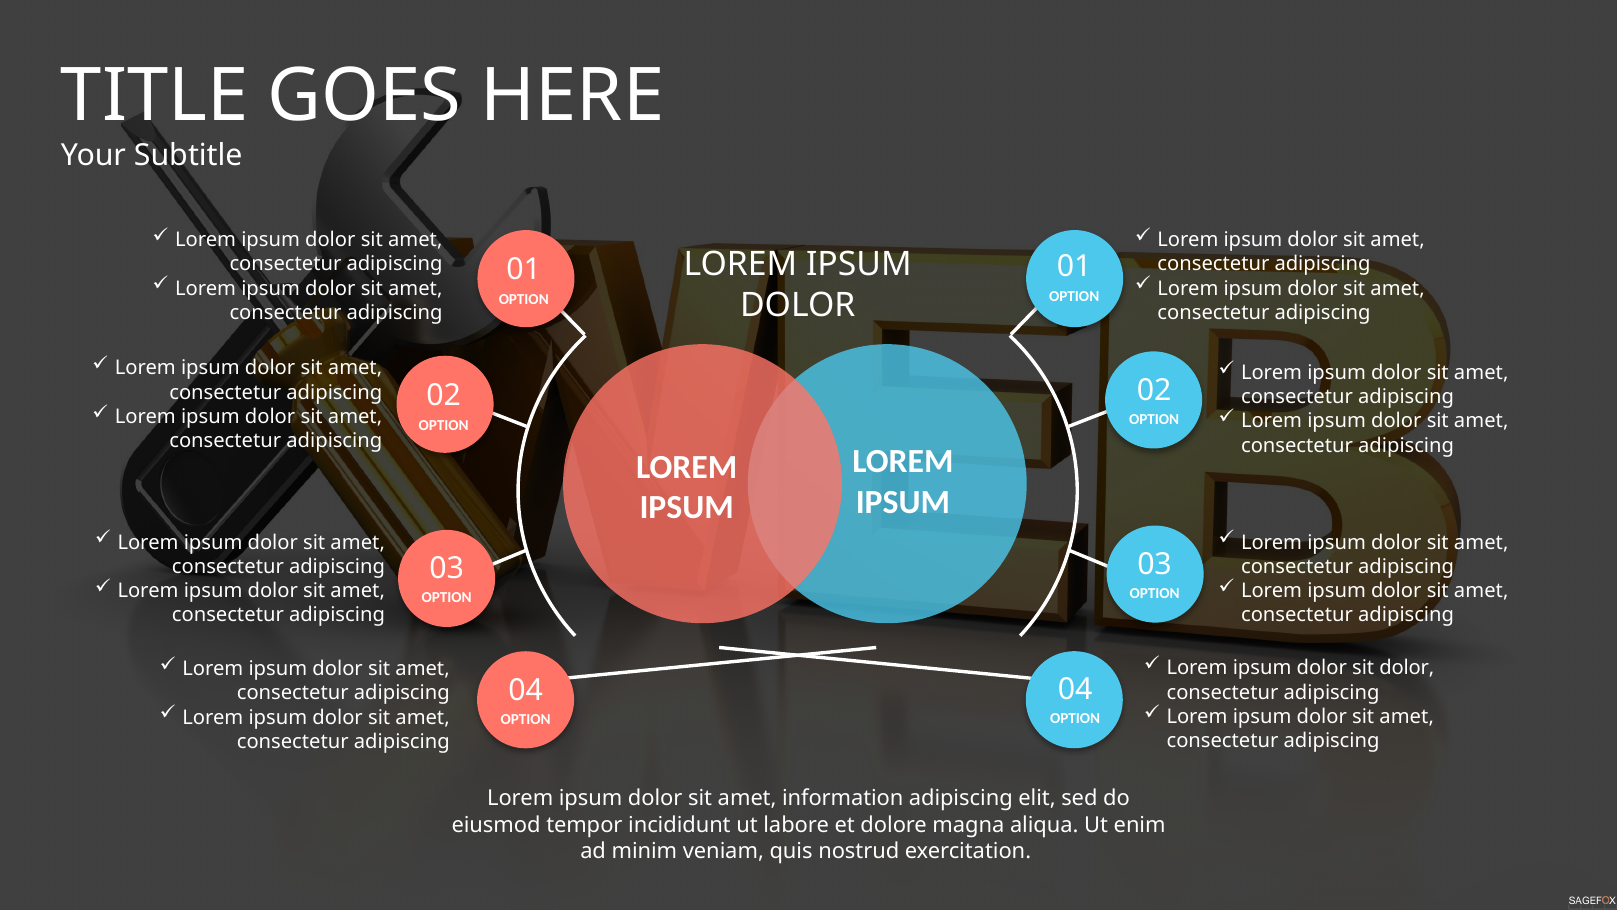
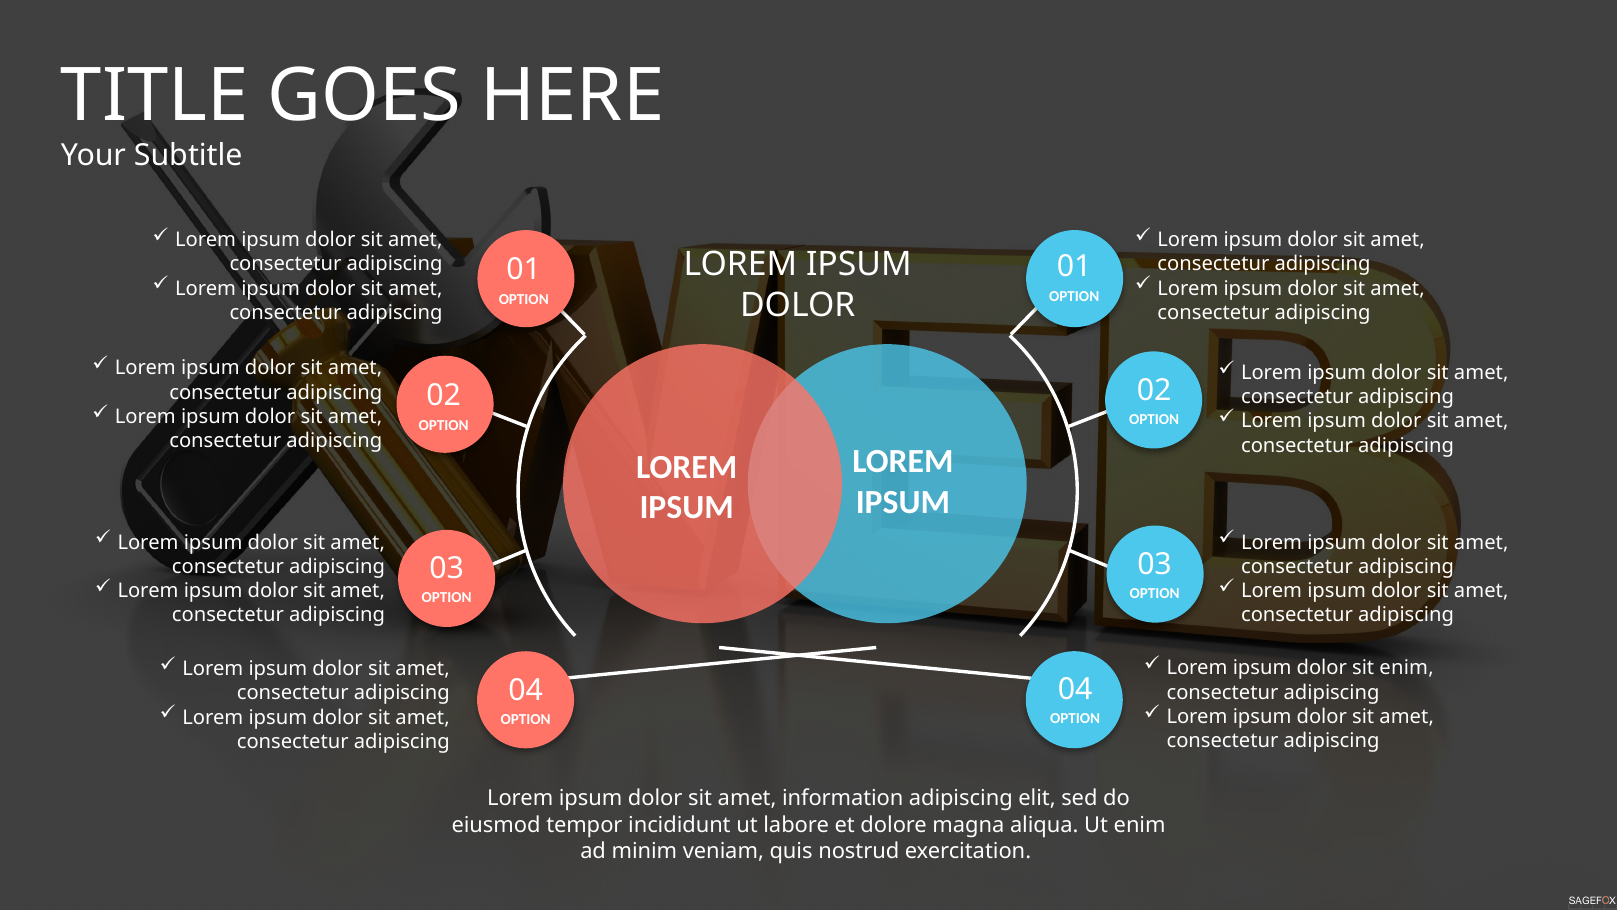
sit dolor: dolor -> enim
